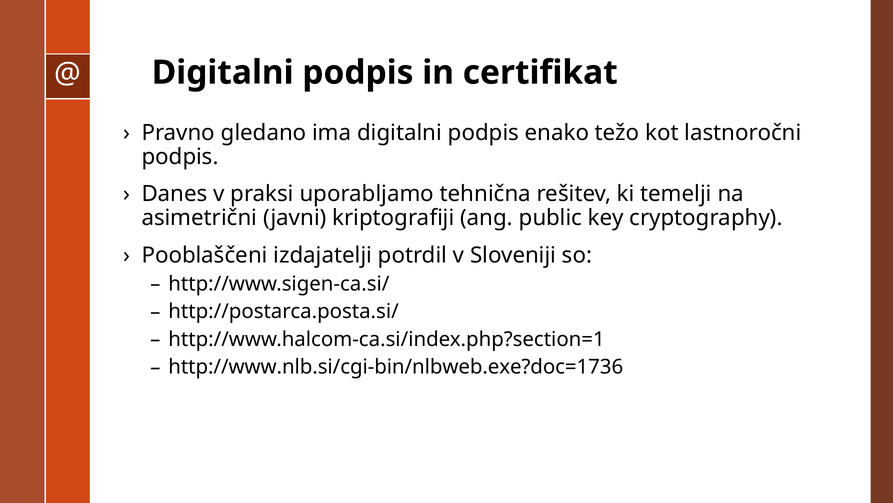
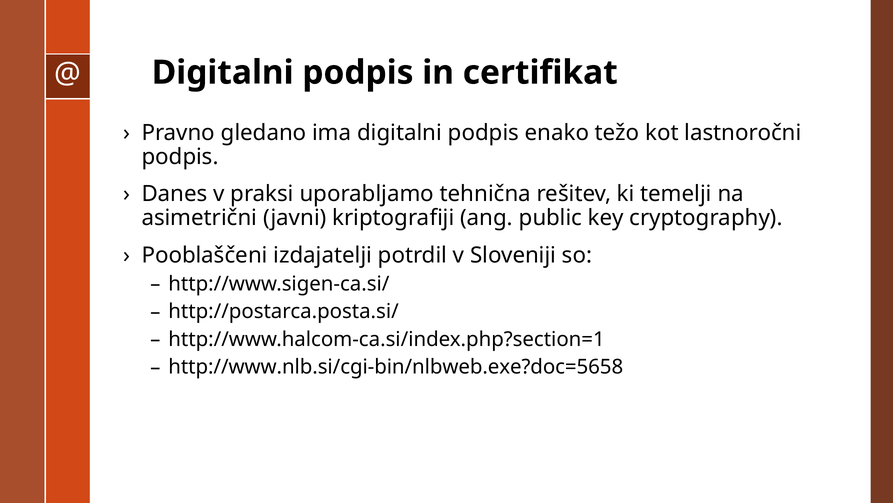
http://www.nlb.si/cgi-bin/nlbweb.exe?doc=1736: http://www.nlb.si/cgi-bin/nlbweb.exe?doc=1736 -> http://www.nlb.si/cgi-bin/nlbweb.exe?doc=5658
